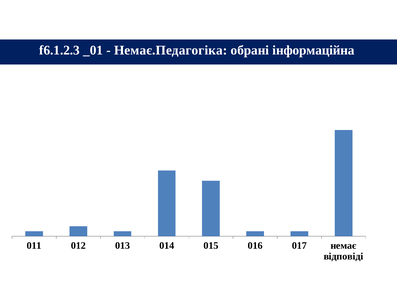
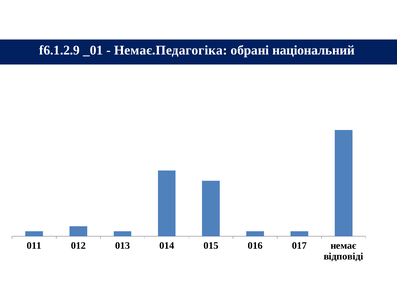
f6.1.2.3: f6.1.2.3 -> f6.1.2.9
інформаційна: інформаційна -> національний
